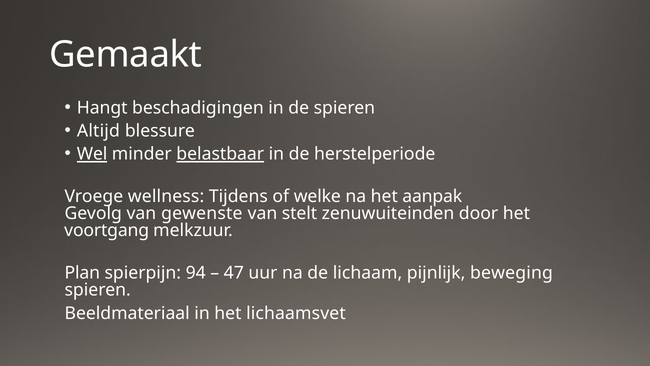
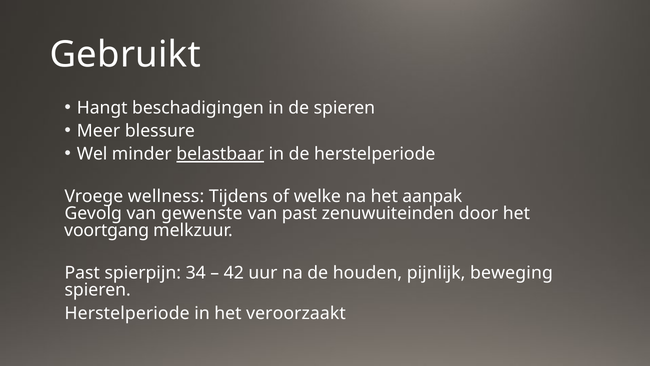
Gemaakt: Gemaakt -> Gebruikt
Altijd: Altijd -> Meer
Wel underline: present -> none
van stelt: stelt -> past
Plan at (82, 273): Plan -> Past
94: 94 -> 34
47: 47 -> 42
lichaam: lichaam -> houden
Beeldmateriaal at (127, 313): Beeldmateriaal -> Herstelperiode
lichaamsvet: lichaamsvet -> veroorzaakt
